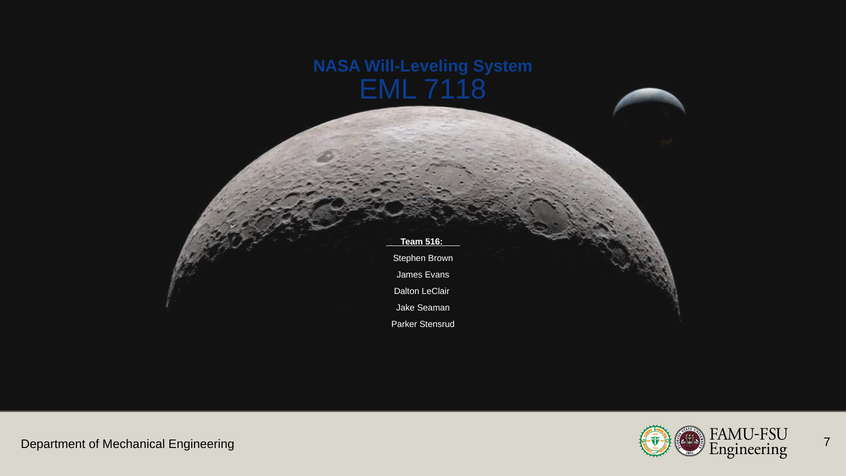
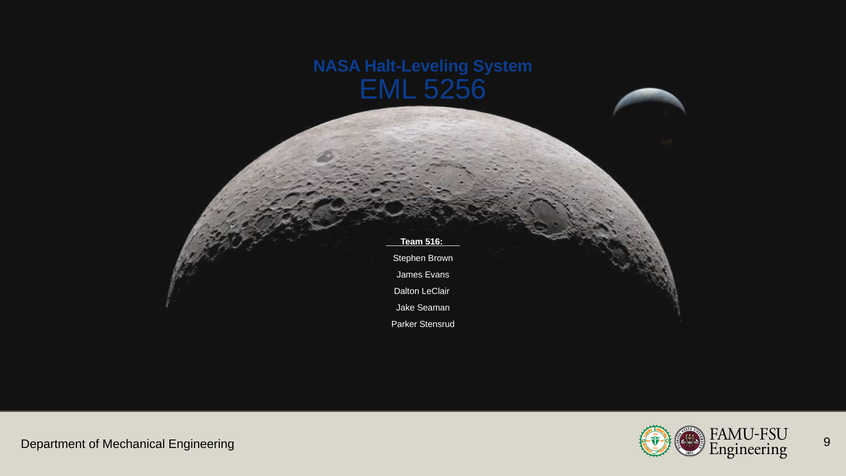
Will-Leveling: Will-Leveling -> Halt-Leveling
7118: 7118 -> 5256
7: 7 -> 9
